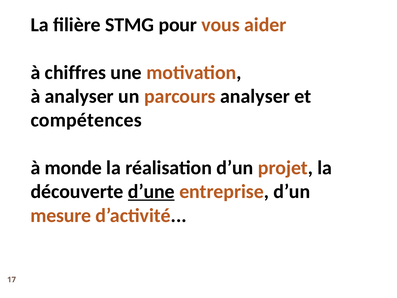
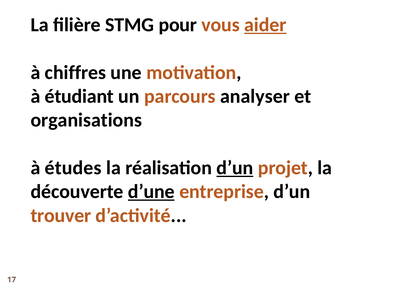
aider underline: none -> present
à analyser: analyser -> étudiant
compétences: compétences -> organisations
monde: monde -> études
d’un at (235, 168) underline: none -> present
mesure: mesure -> trouver
